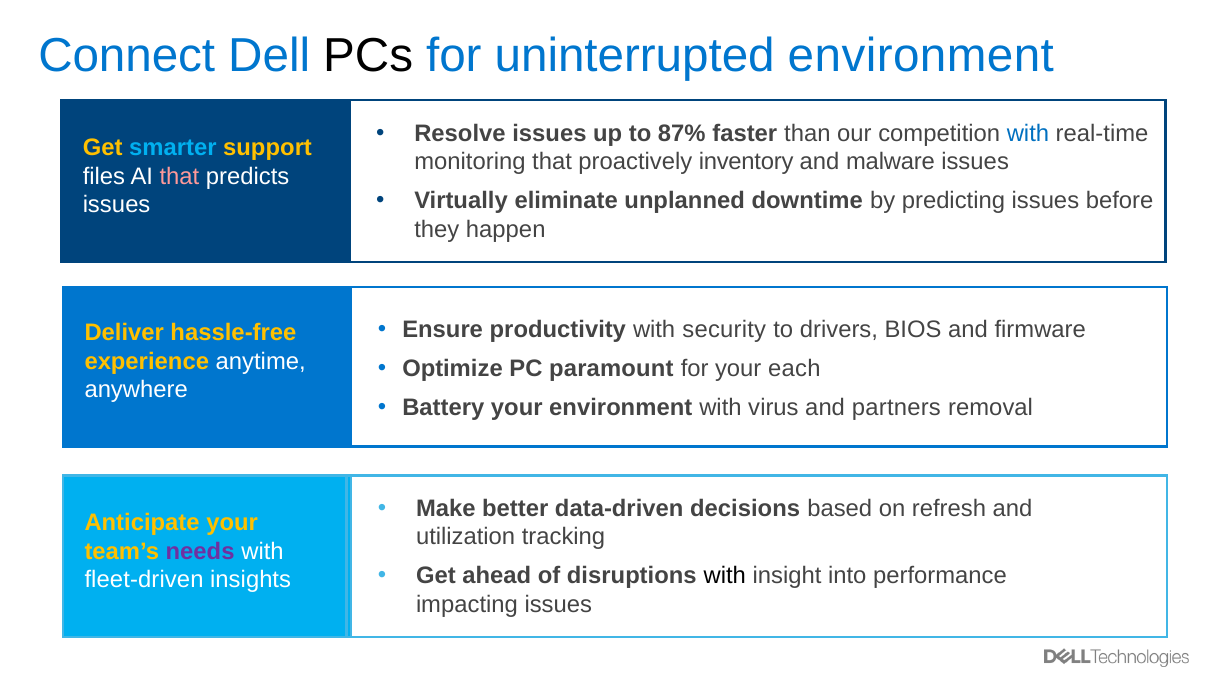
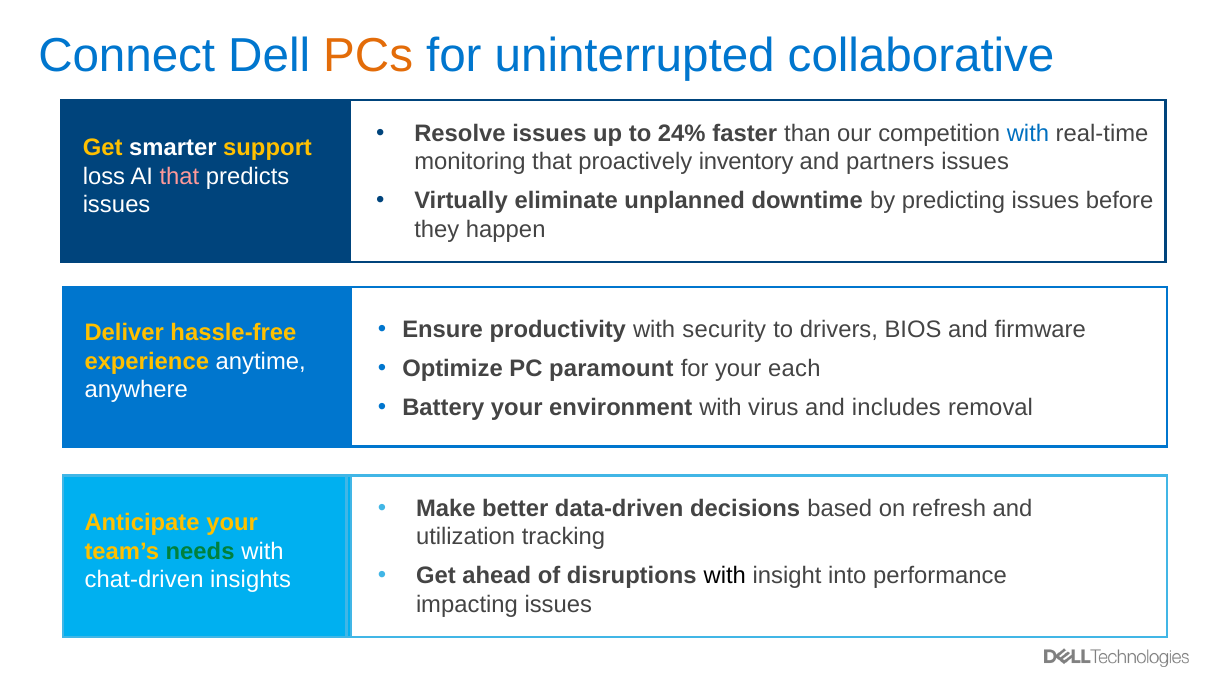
PCs colour: black -> orange
uninterrupted environment: environment -> collaborative
87%: 87% -> 24%
smarter colour: light blue -> white
malware: malware -> partners
files: files -> loss
partners: partners -> includes
needs colour: purple -> green
fleet-driven: fleet-driven -> chat-driven
